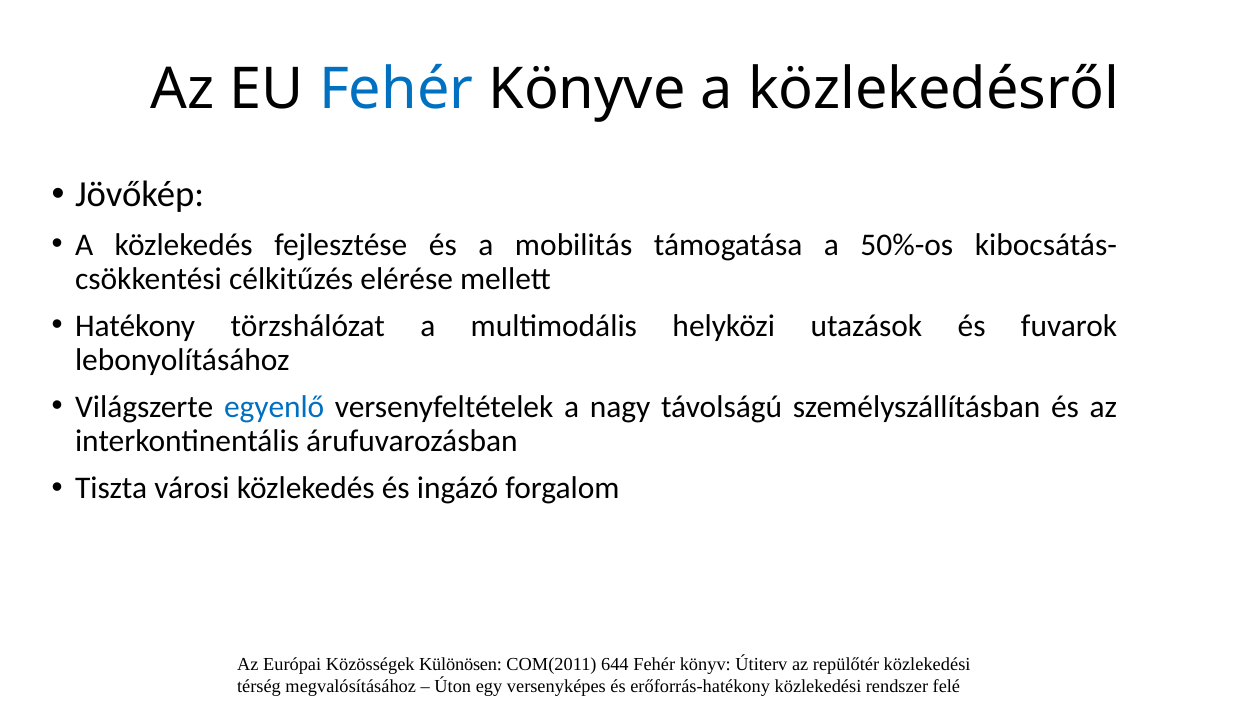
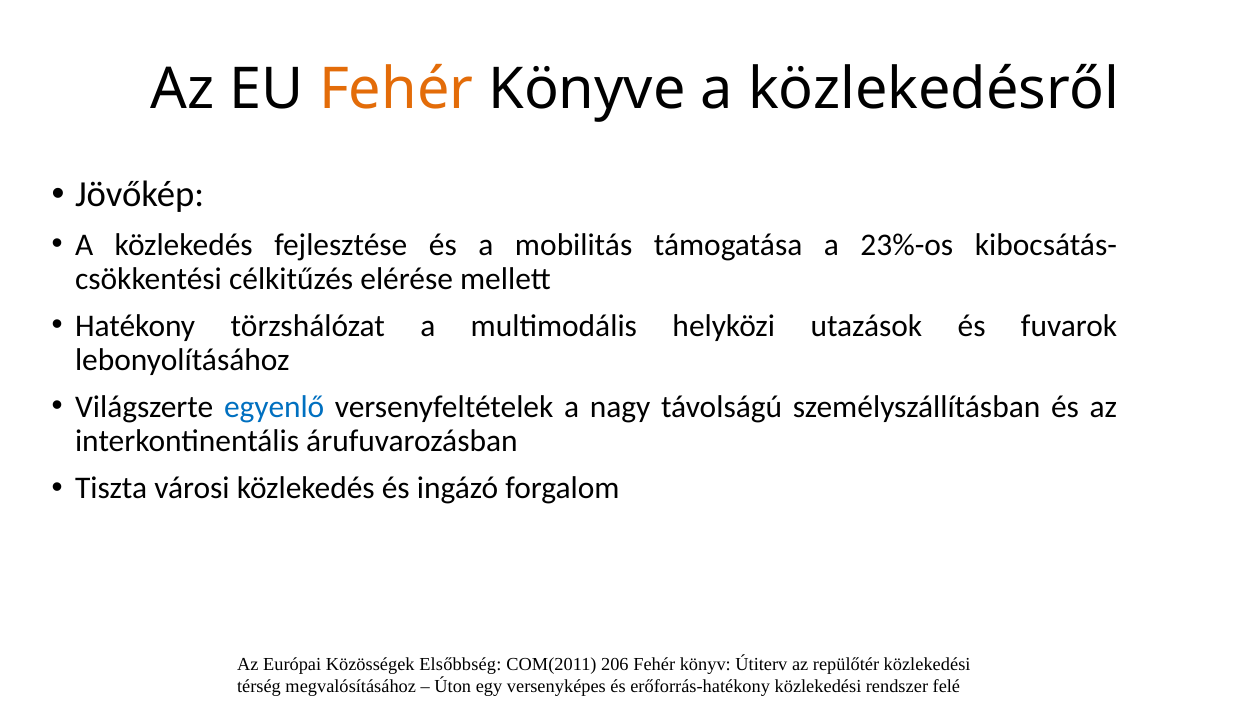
Fehér at (396, 89) colour: blue -> orange
50%-os: 50%-os -> 23%-os
Különösen: Különösen -> Elsőbbség
644: 644 -> 206
